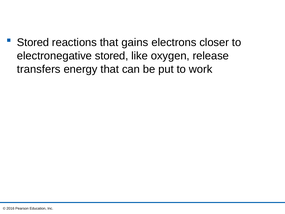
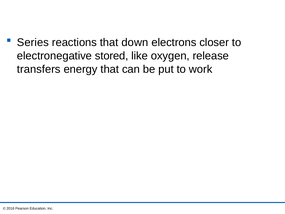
Stored at (33, 42): Stored -> Series
gains: gains -> down
